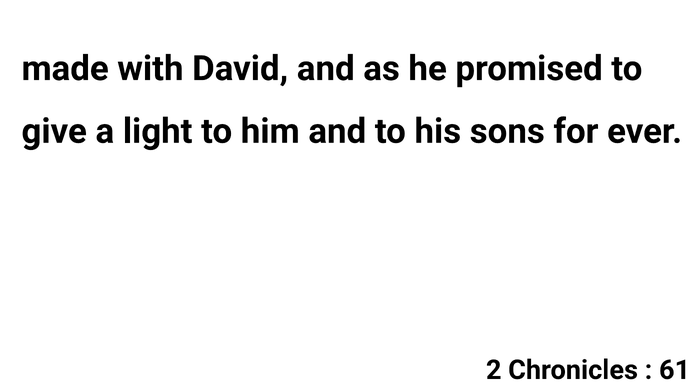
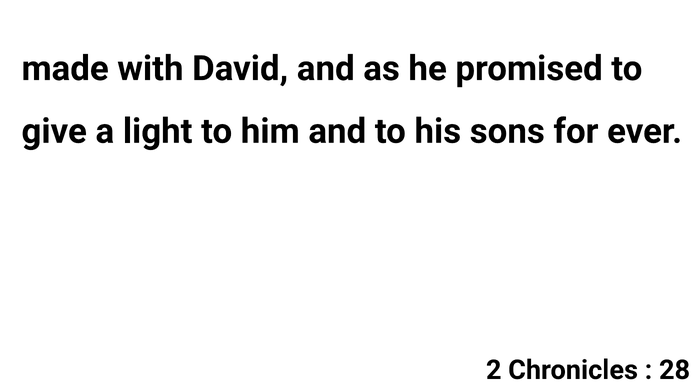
61: 61 -> 28
